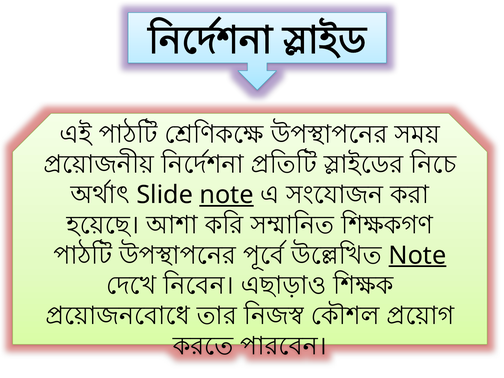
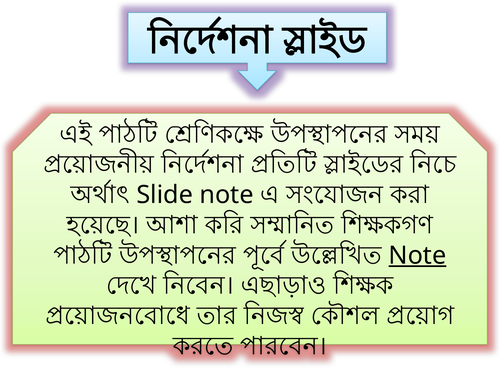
note at (227, 195) underline: present -> none
